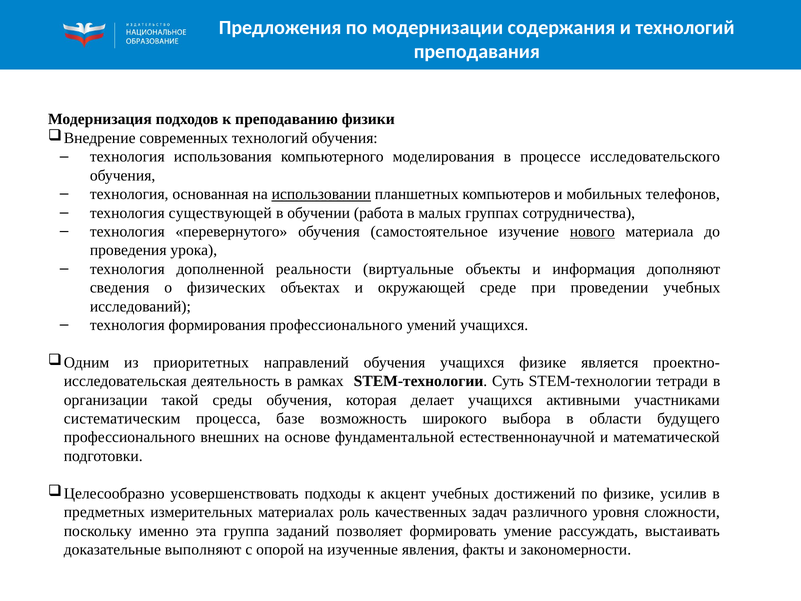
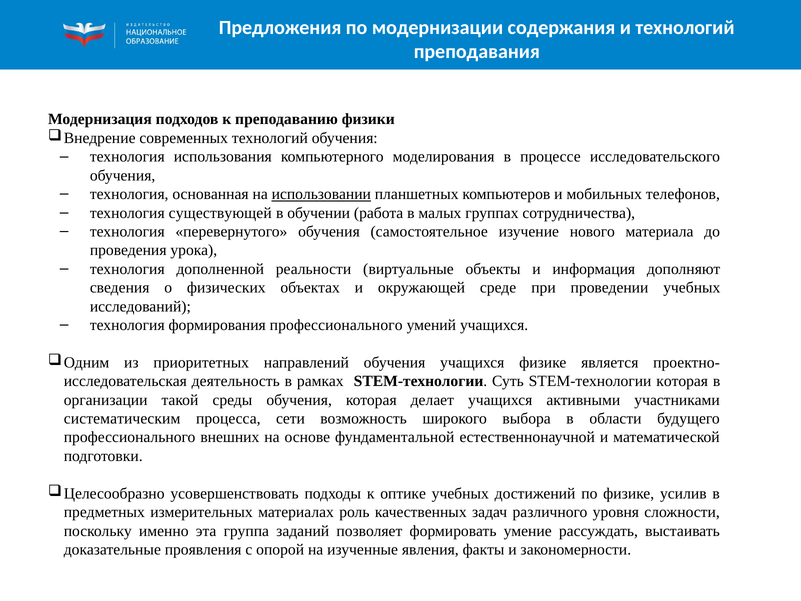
нового underline: present -> none
STEM-технологии тетради: тетради -> которая
базе: базе -> сети
акцент: акцент -> оптике
выполняют: выполняют -> проявления
